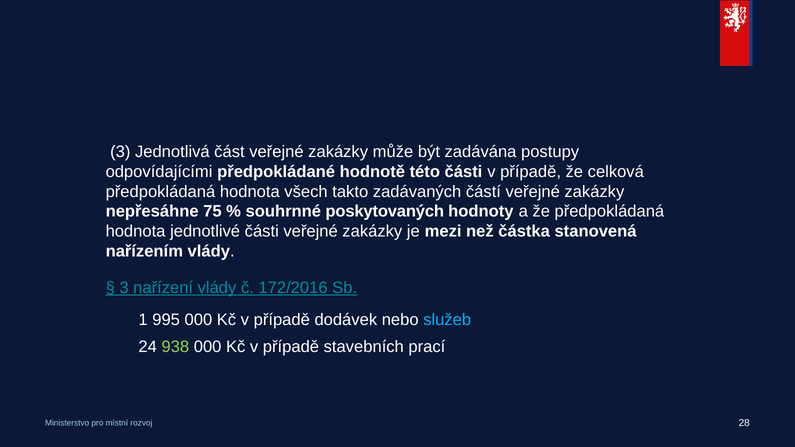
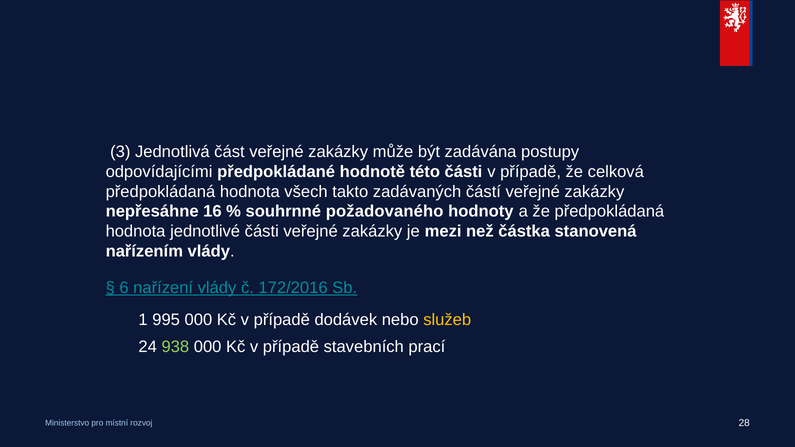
75: 75 -> 16
poskytovaných: poskytovaných -> požadovaného
3 at (124, 288): 3 -> 6
služeb colour: light blue -> yellow
